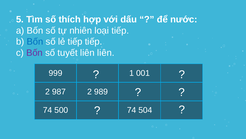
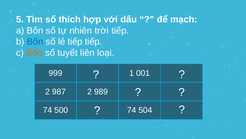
nước: nước -> mạch
loại: loại -> trời
Bốn at (34, 53) colour: purple -> orange
liên liên: liên -> loại
